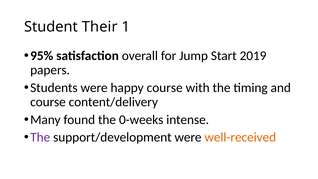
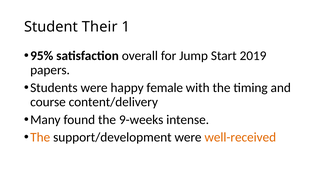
happy course: course -> female
0-weeks: 0-weeks -> 9-weeks
The at (40, 137) colour: purple -> orange
